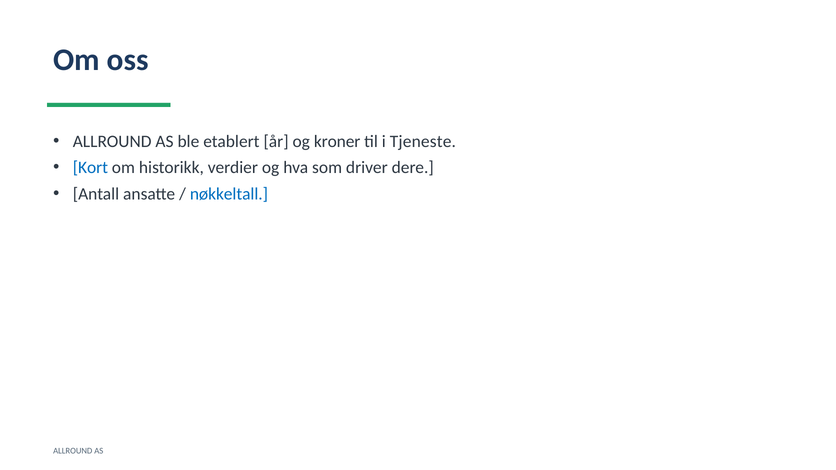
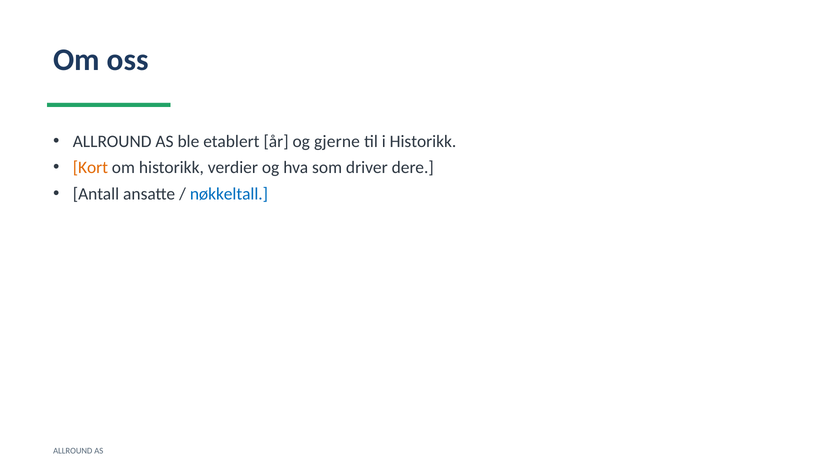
kroner: kroner -> gjerne
i Tjeneste: Tjeneste -> Historikk
Kort colour: blue -> orange
